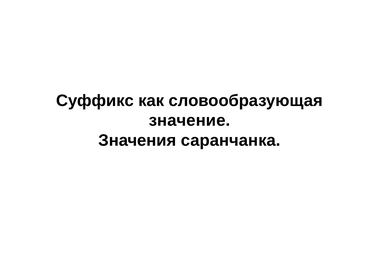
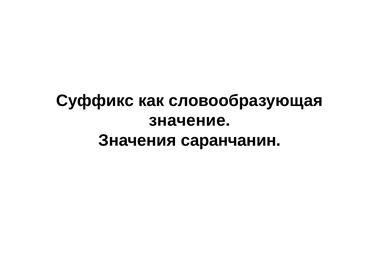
саранчанка: саранчанка -> саранчанин
